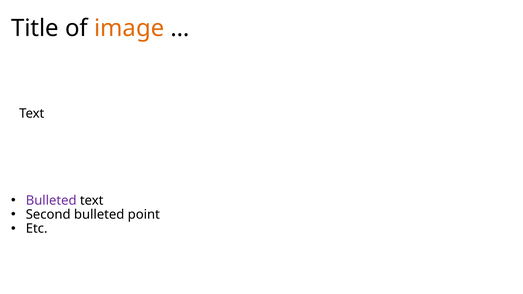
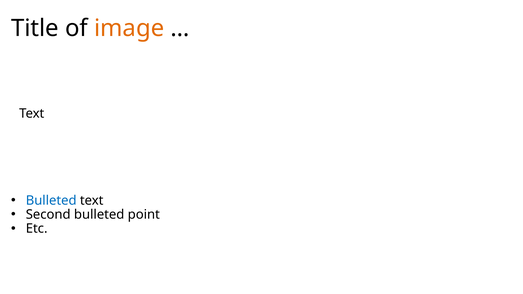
Bulleted at (51, 201) colour: purple -> blue
